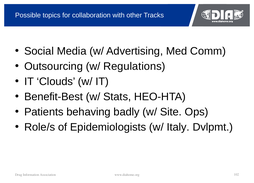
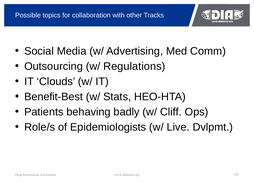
Site: Site -> Cliff
Italy: Italy -> Live
